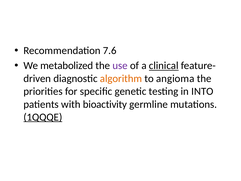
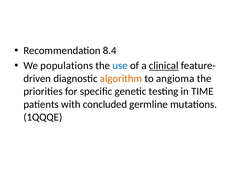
7.6: 7.6 -> 8.4
metabolized: metabolized -> populations
use colour: purple -> blue
INTO: INTO -> TIME
bioactivity: bioactivity -> concluded
1QQQE underline: present -> none
